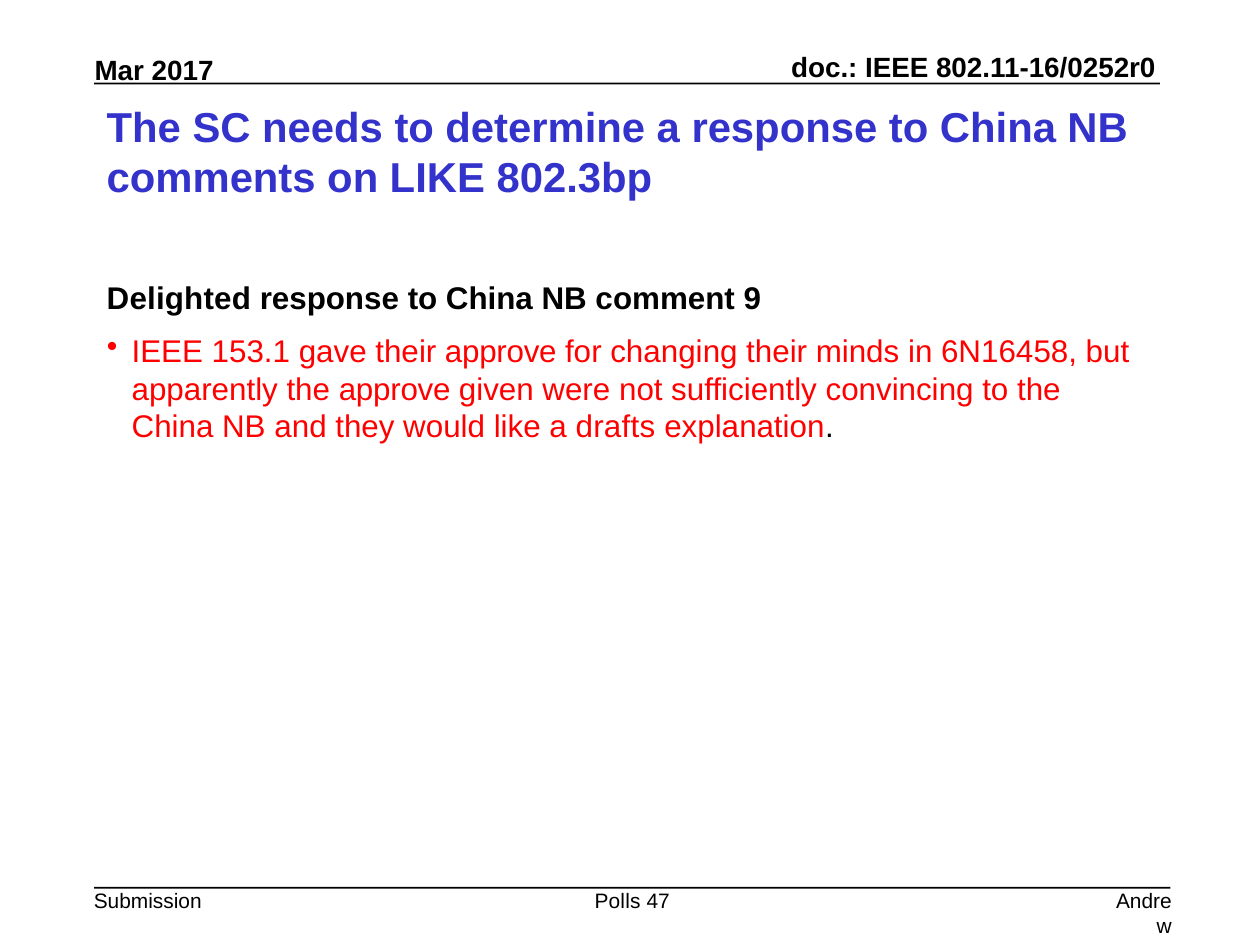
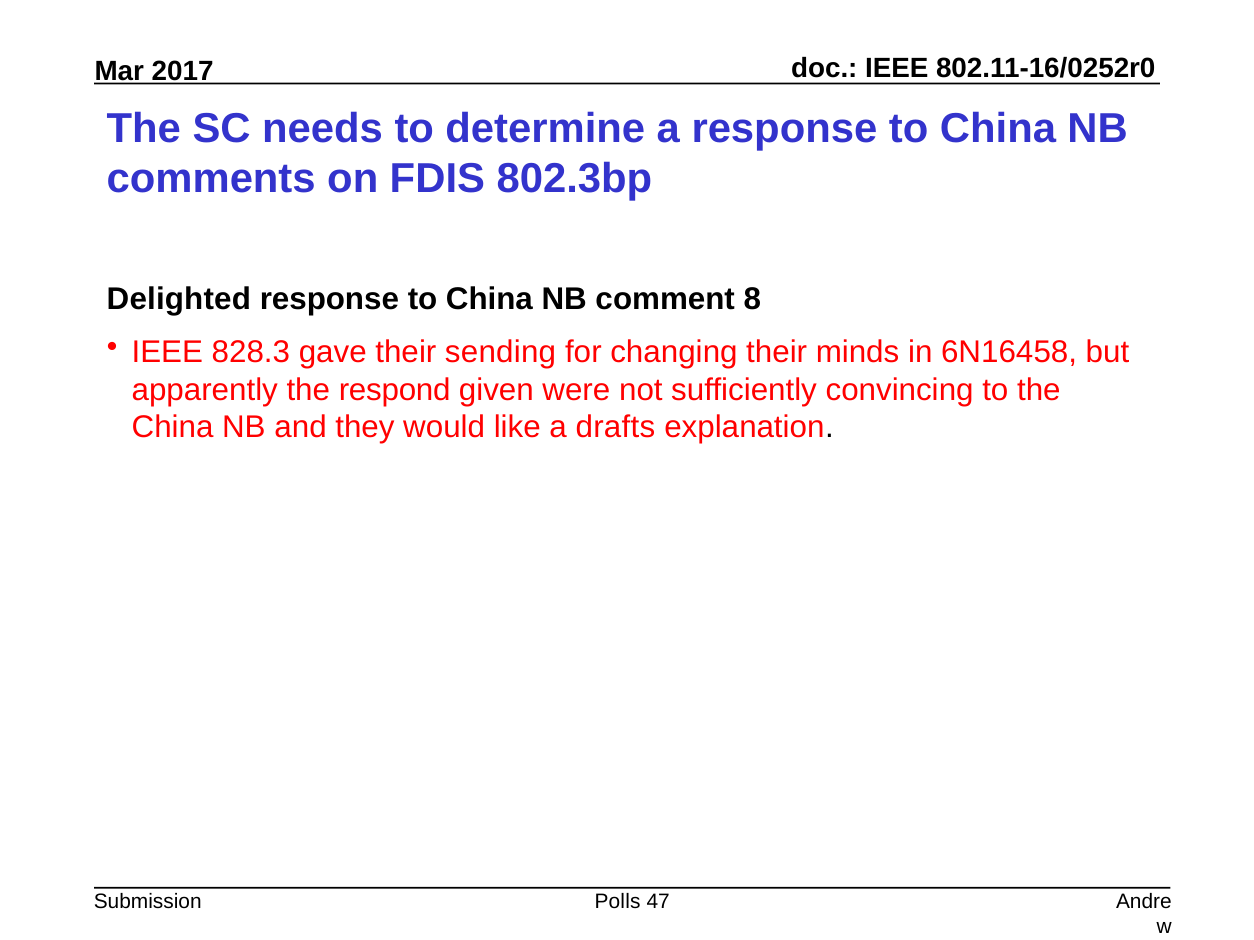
on LIKE: LIKE -> FDIS
9: 9 -> 8
153.1: 153.1 -> 828.3
their approve: approve -> sending
the approve: approve -> respond
